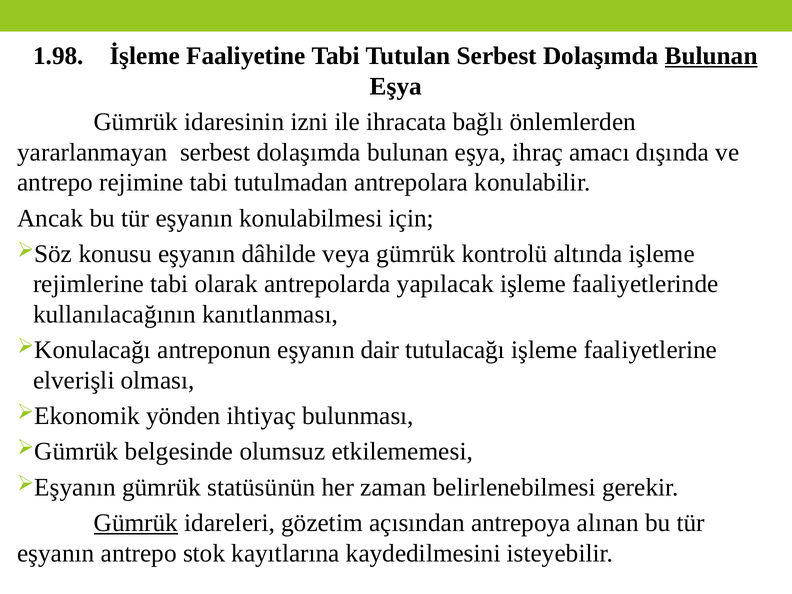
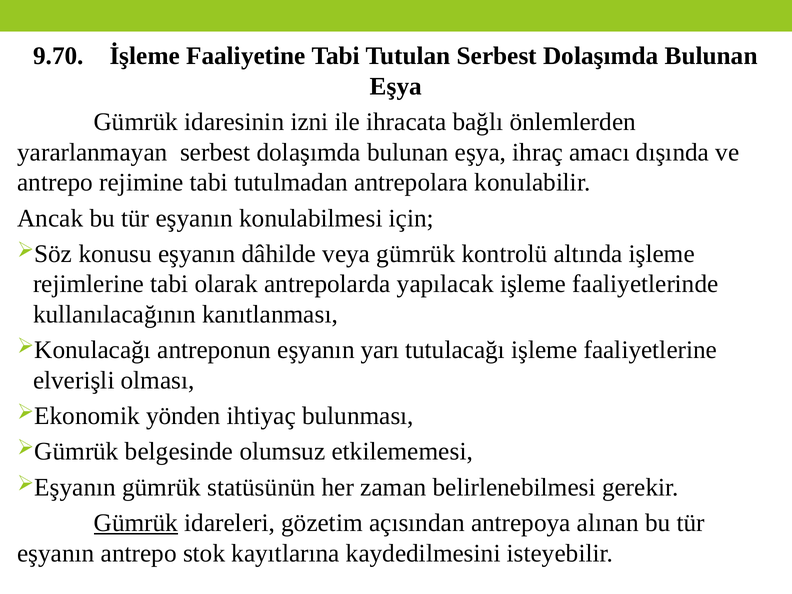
1.98: 1.98 -> 9.70
Bulunan at (711, 56) underline: present -> none
dair: dair -> yarı
